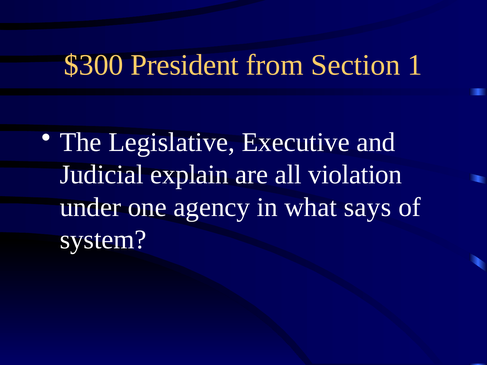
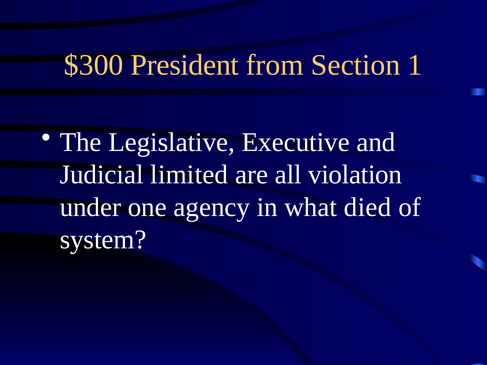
explain: explain -> limited
says: says -> died
